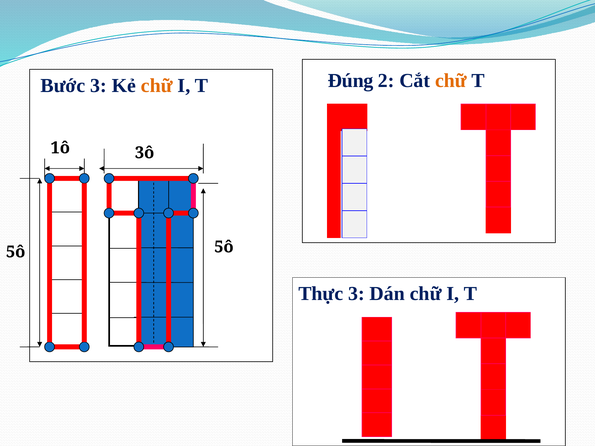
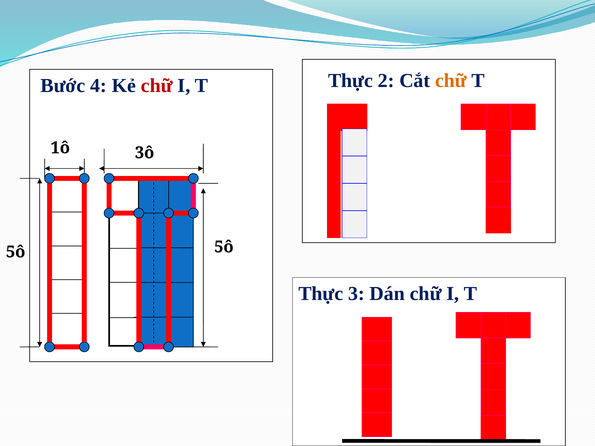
Đúng at (351, 81): Đúng -> Thực
Bước 3: 3 -> 4
chữ at (157, 86) colour: orange -> red
